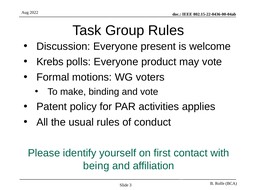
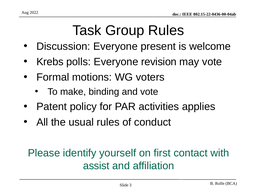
product: product -> revision
being: being -> assist
